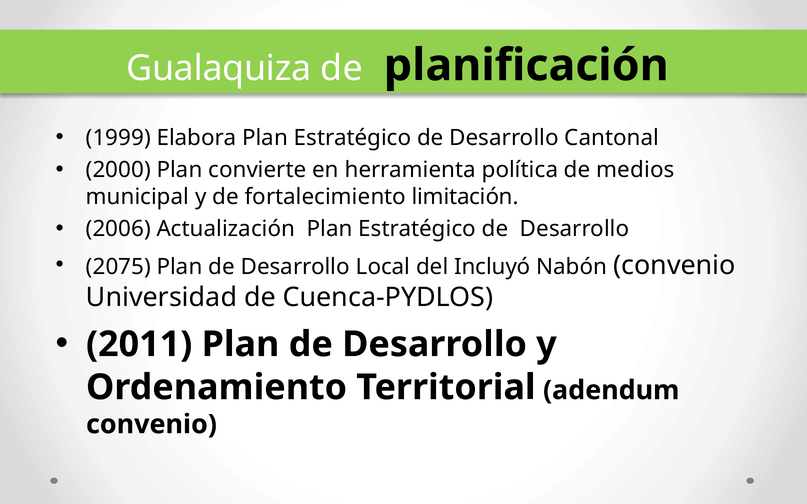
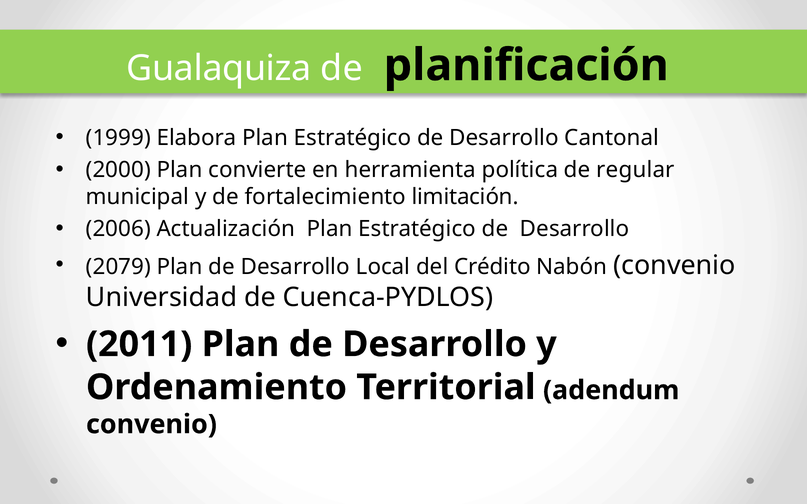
medios: medios -> regular
2075: 2075 -> 2079
Incluyó: Incluyó -> Crédito
